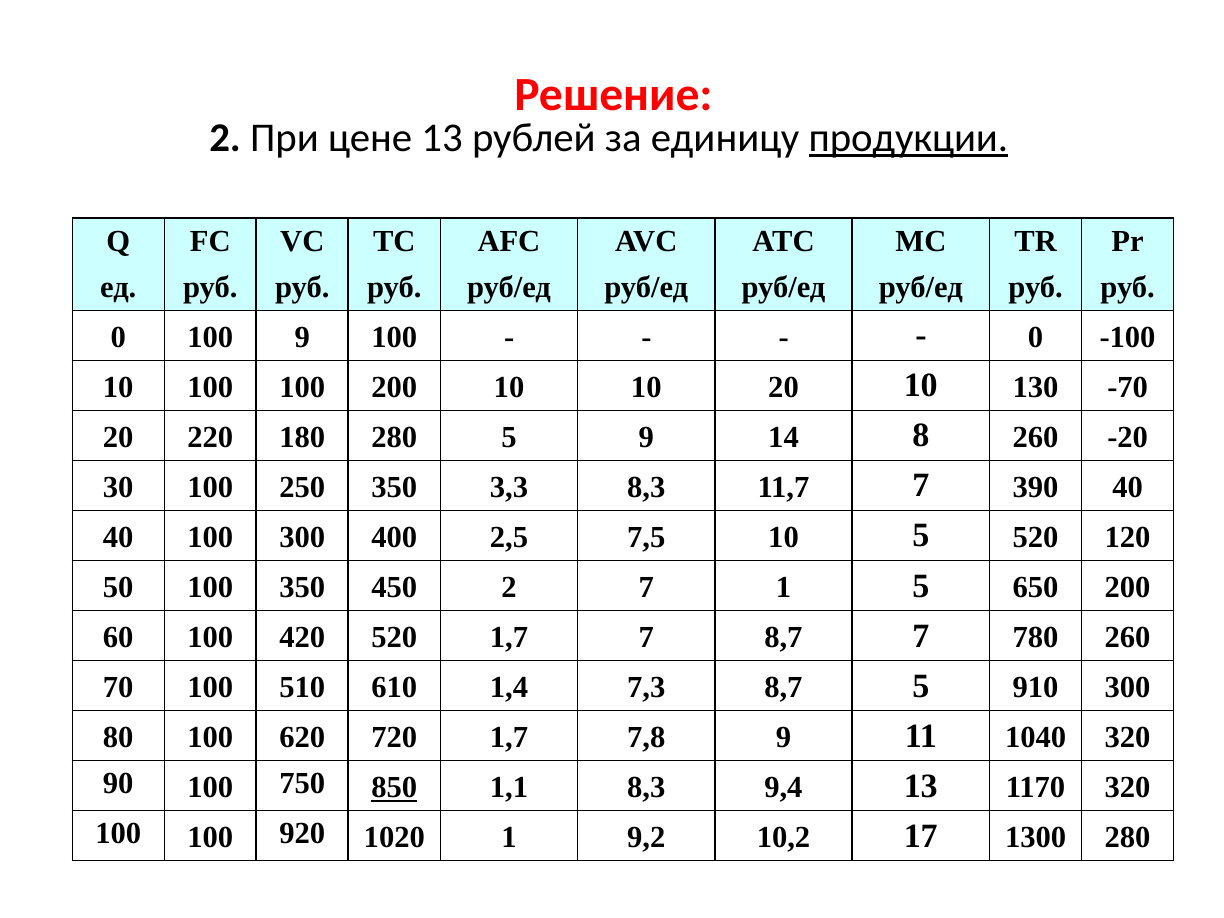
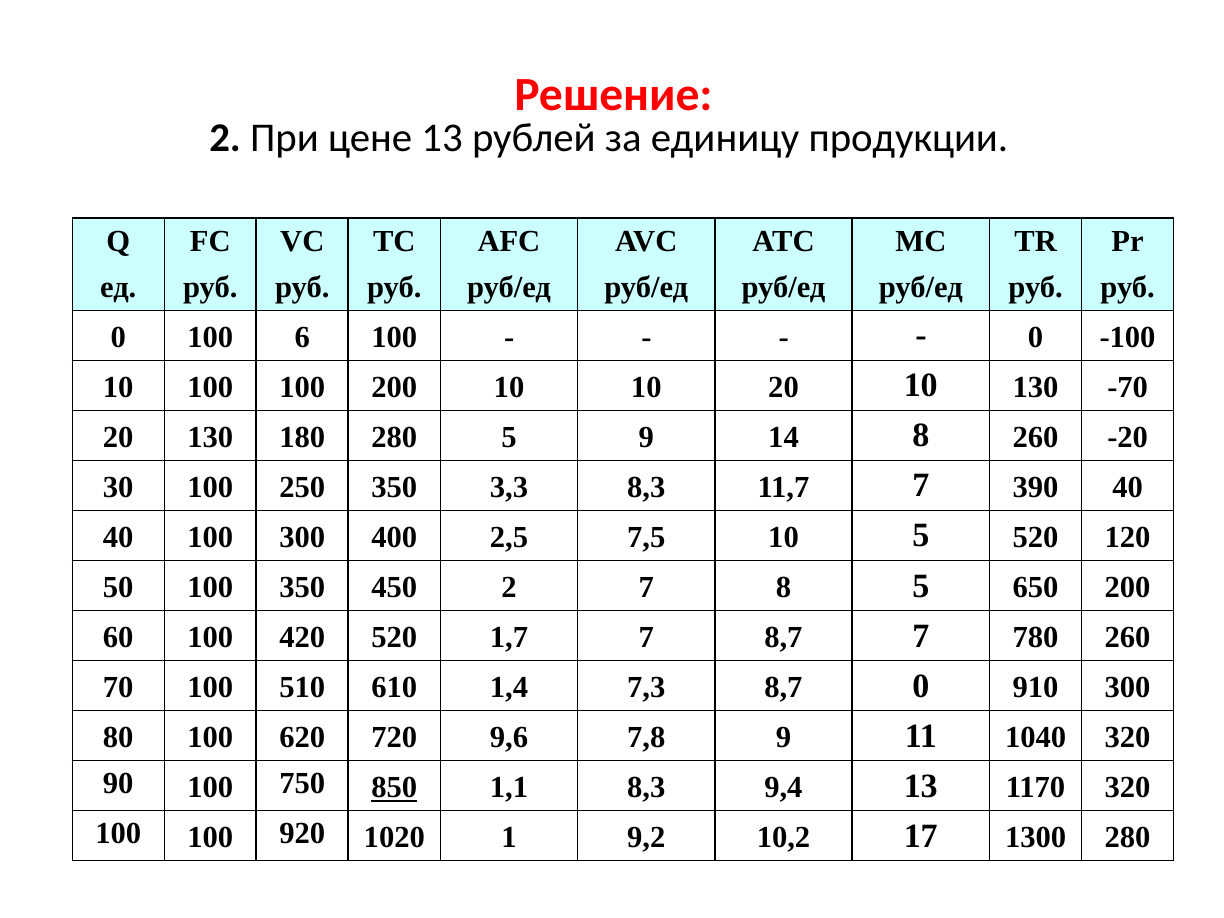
продукции underline: present -> none
100 9: 9 -> 6
20 220: 220 -> 130
7 1: 1 -> 8
8,7 5: 5 -> 0
720 1,7: 1,7 -> 9,6
